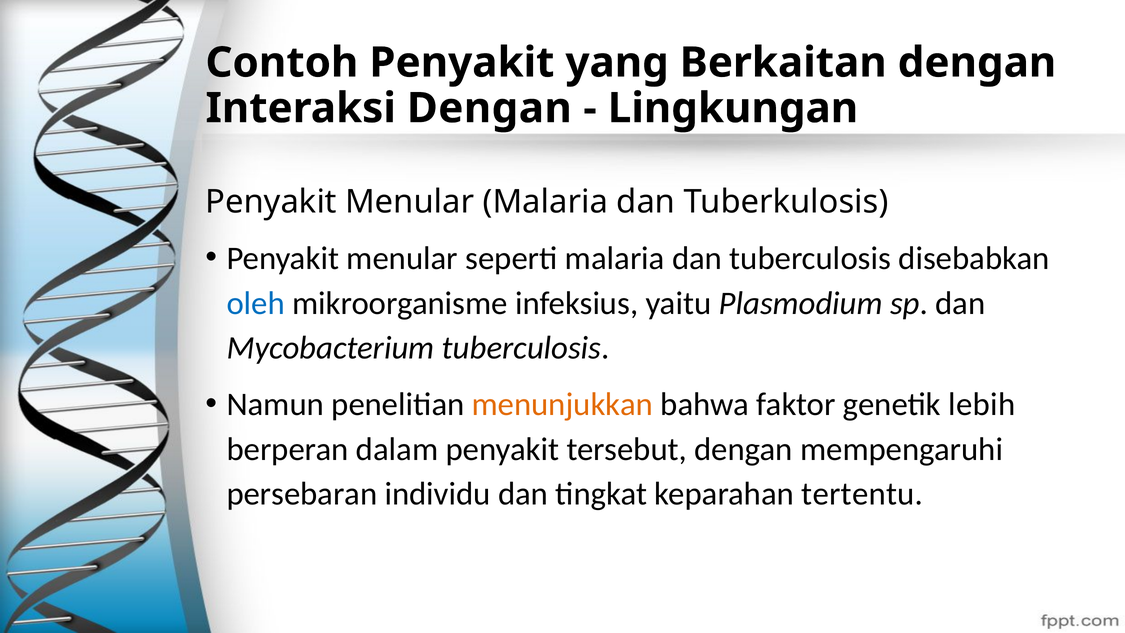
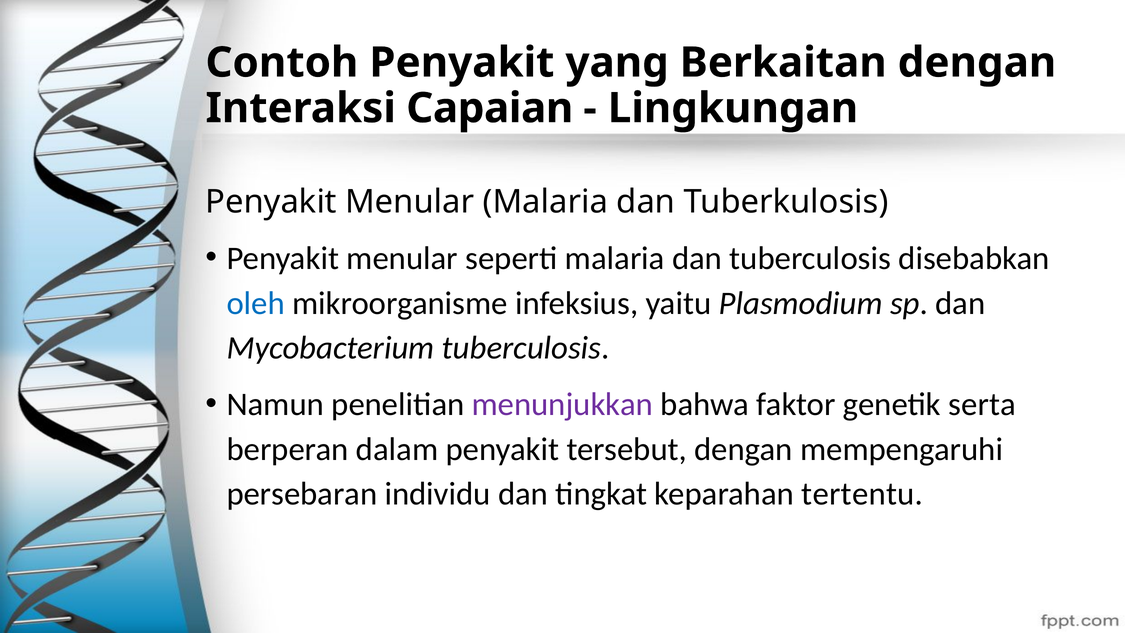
Interaksi Dengan: Dengan -> Capaian
menunjukkan colour: orange -> purple
lebih: lebih -> serta
